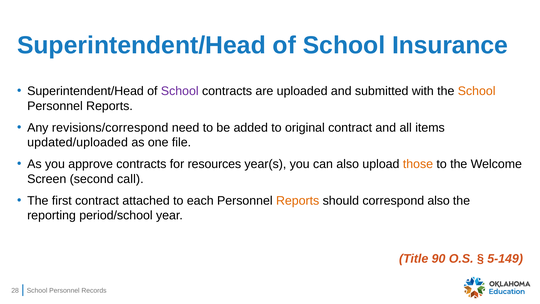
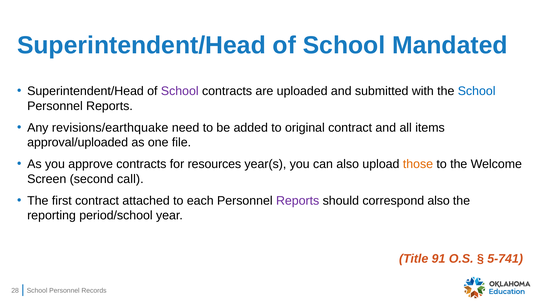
Insurance: Insurance -> Mandated
School at (477, 91) colour: orange -> blue
revisions/correspond: revisions/correspond -> revisions/earthquake
updated/uploaded: updated/uploaded -> approval/uploaded
Reports at (298, 200) colour: orange -> purple
90: 90 -> 91
5-149: 5-149 -> 5-741
